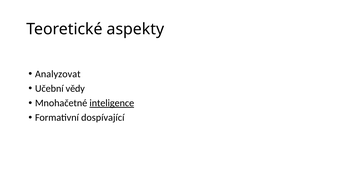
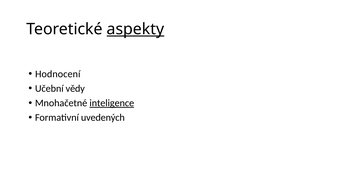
aspekty underline: none -> present
Analyzovat: Analyzovat -> Hodnocení
dospívající: dospívající -> uvedených
